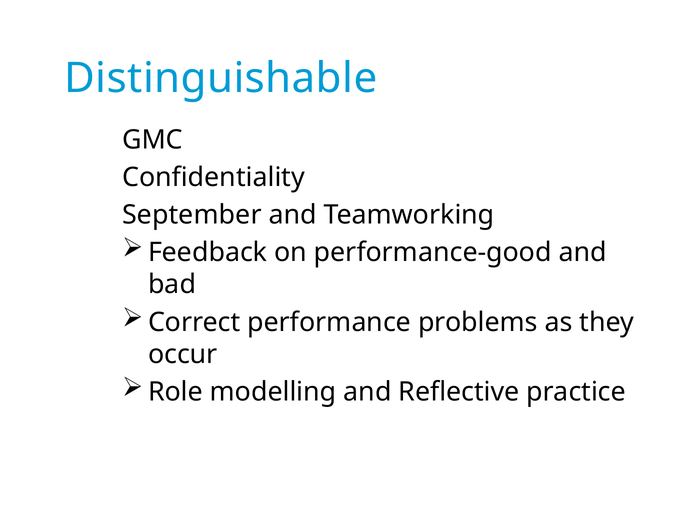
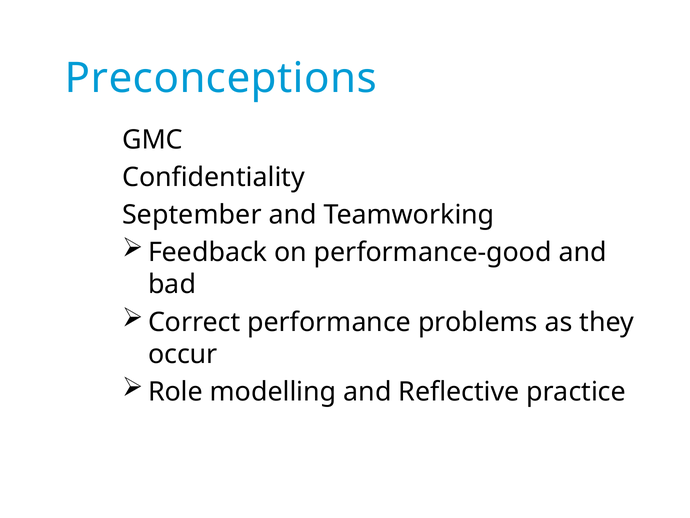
Distinguishable: Distinguishable -> Preconceptions
